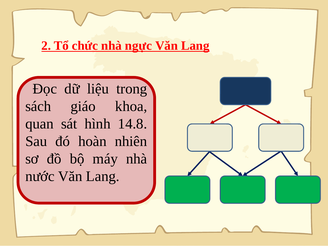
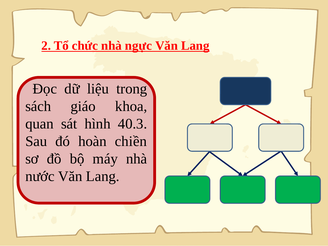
14.8: 14.8 -> 40.3
nhiên: nhiên -> chiền
